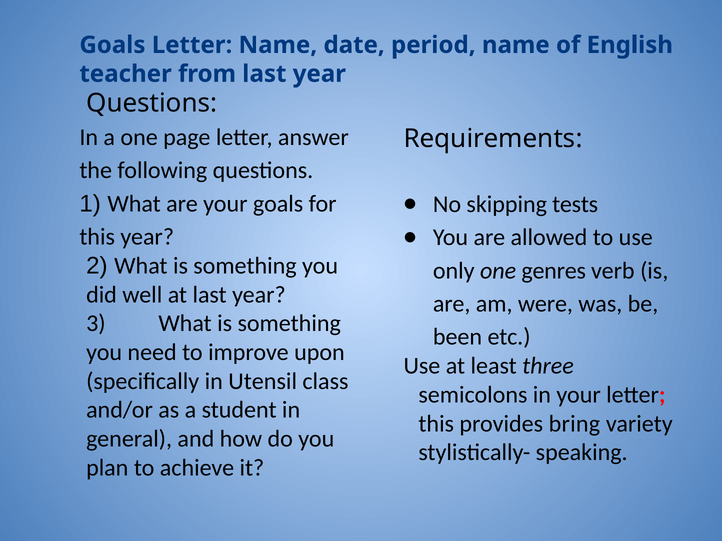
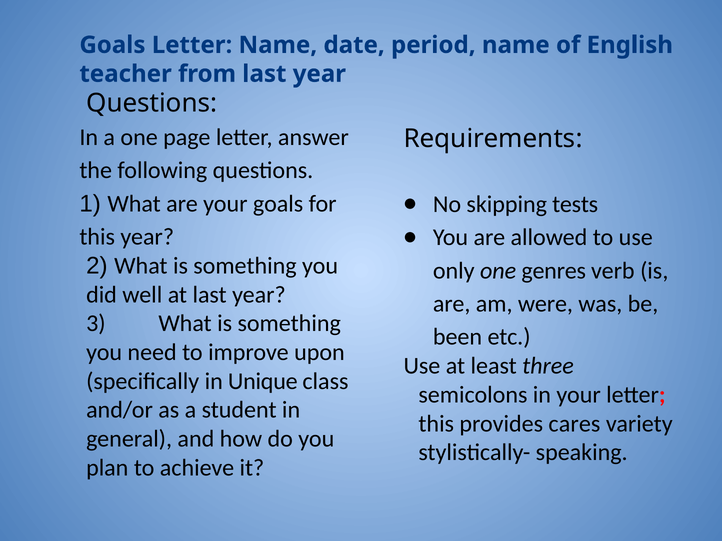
Utensil: Utensil -> Unique
bring: bring -> cares
